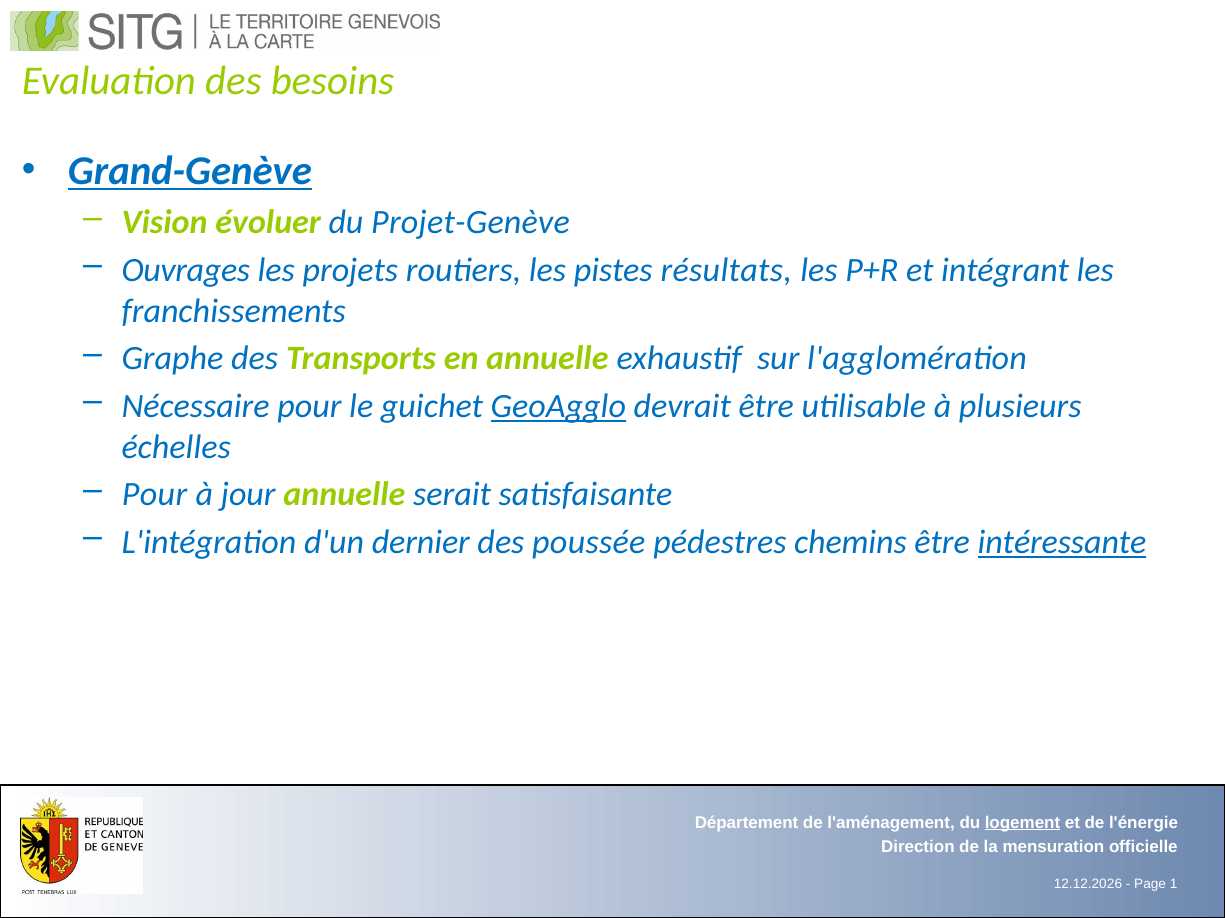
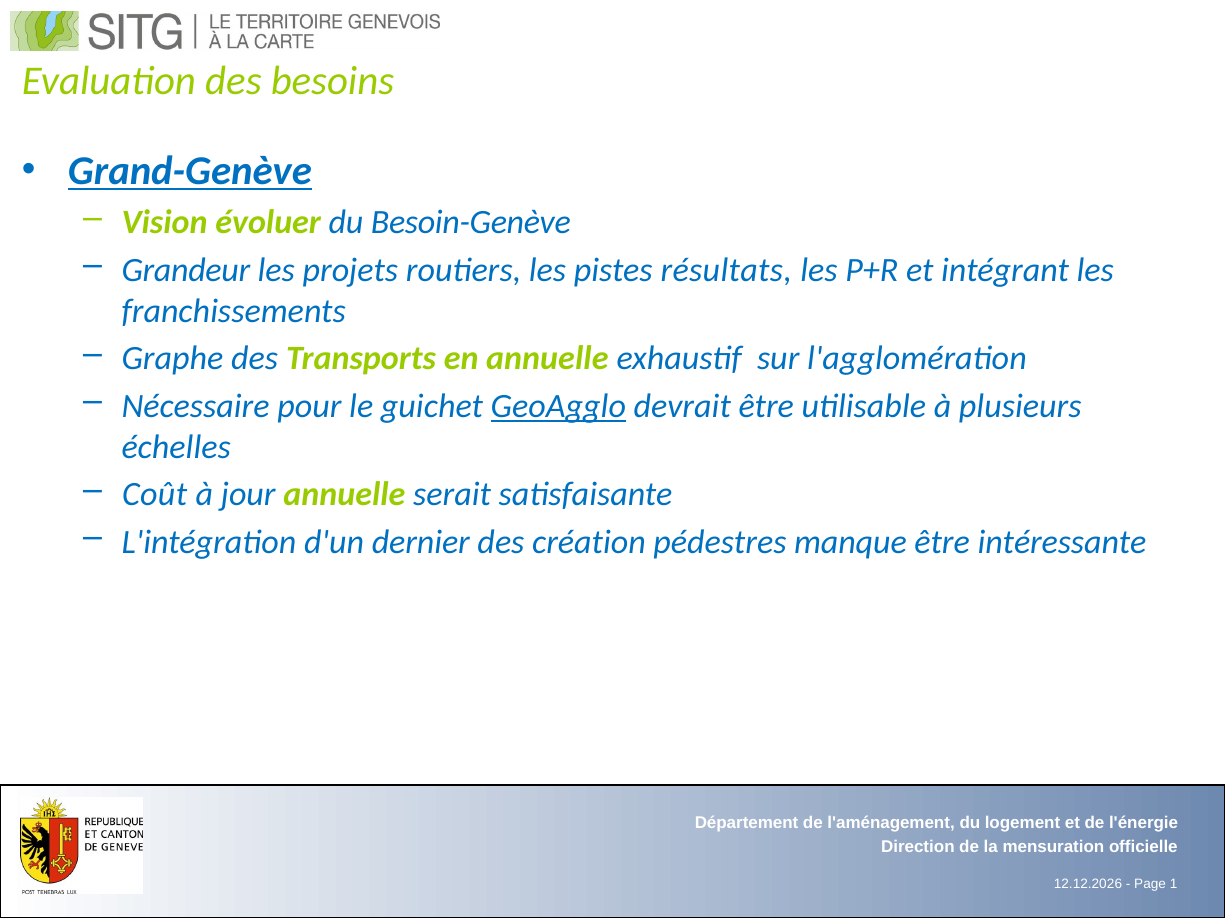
Projet-Genève: Projet-Genève -> Besoin-Genève
Ouvrages: Ouvrages -> Grandeur
Pour at (155, 495): Pour -> Coût
poussée: poussée -> création
chemins: chemins -> manque
intéressante underline: present -> none
logement underline: present -> none
